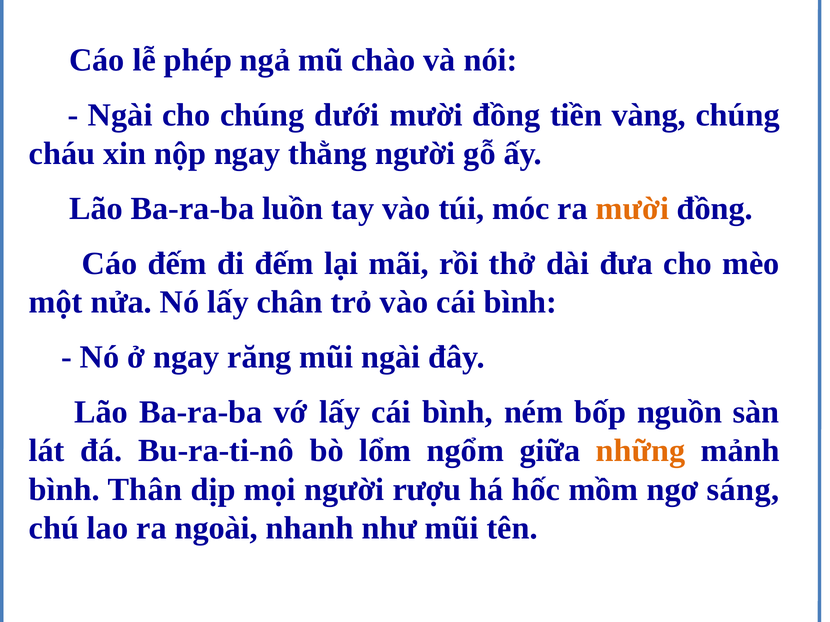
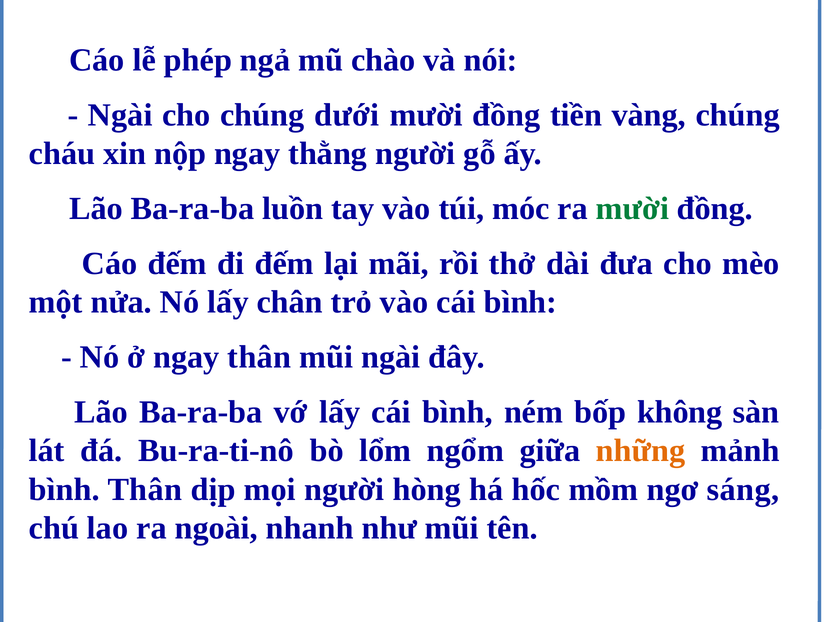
mười at (632, 209) colour: orange -> green
ngay răng: răng -> thân
nguồn: nguồn -> không
rượu: rượu -> hòng
